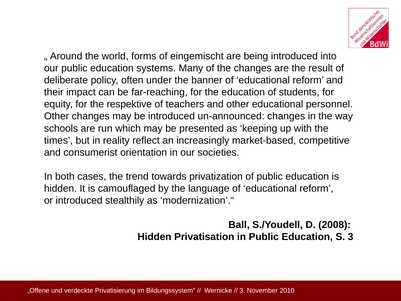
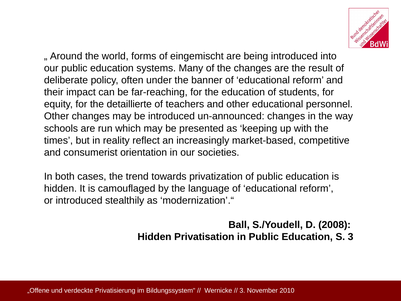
respektive: respektive -> detaillierte
